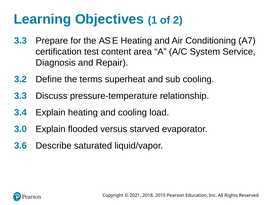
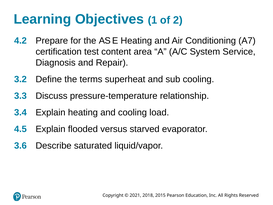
3.3 at (20, 41): 3.3 -> 4.2
3.0: 3.0 -> 4.5
